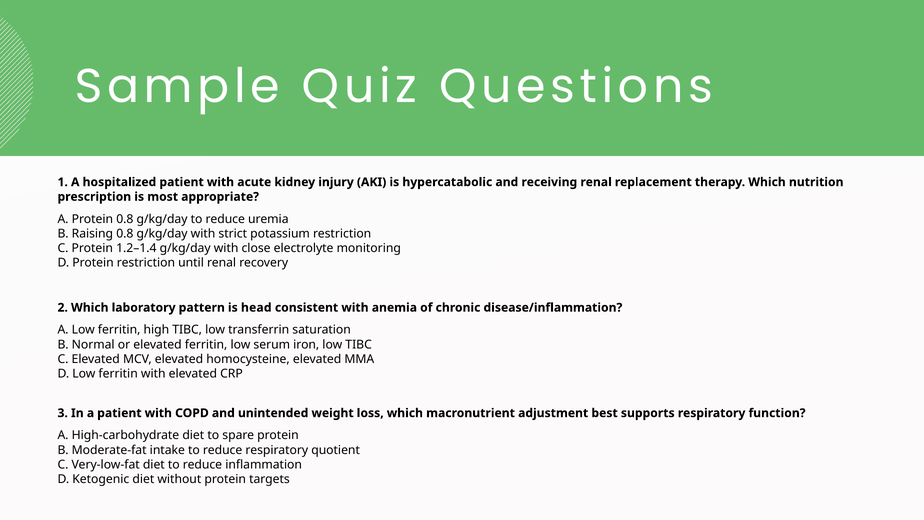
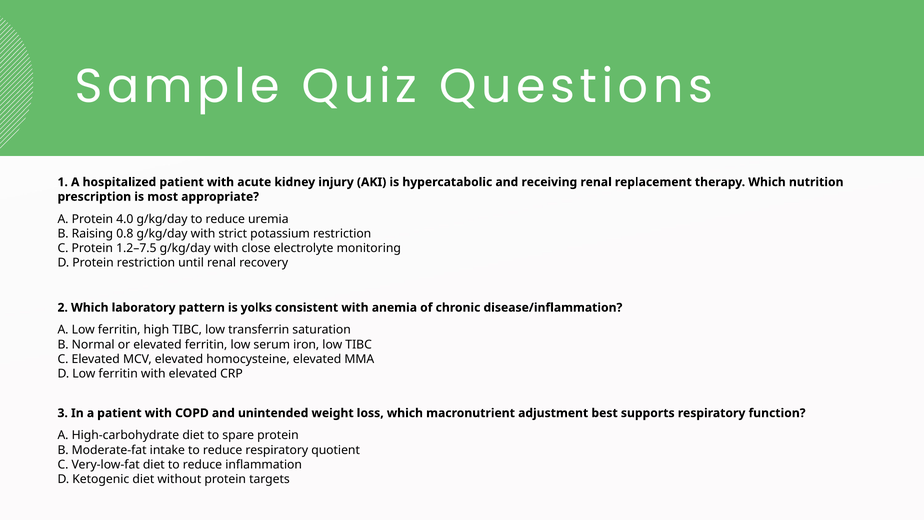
Protein 0.8: 0.8 -> 4.0
1.2–1.4: 1.2–1.4 -> 1.2–7.5
head: head -> yolks
